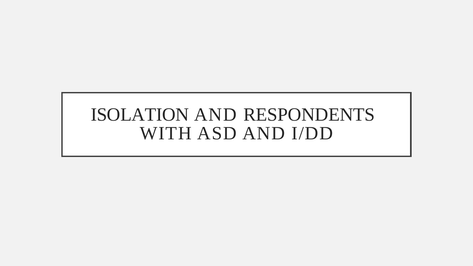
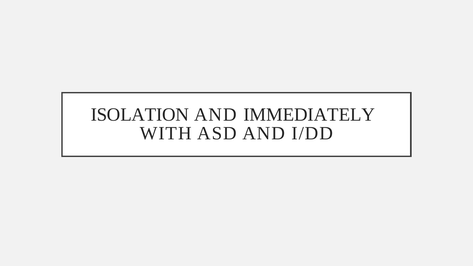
RESPONDENTS: RESPONDENTS -> IMMEDIATELY
